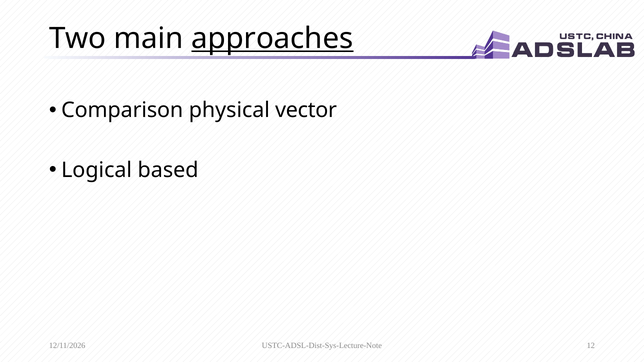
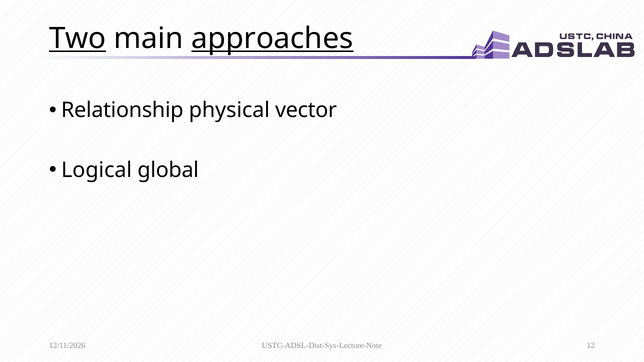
Two underline: none -> present
Comparison: Comparison -> Relationship
based: based -> global
